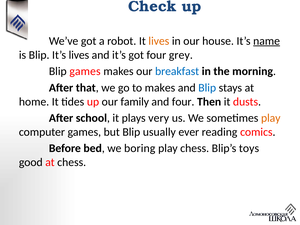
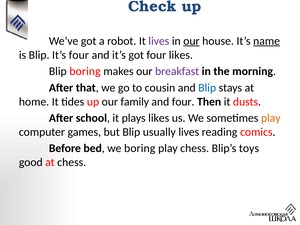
lives at (159, 41) colour: orange -> purple
our at (191, 41) underline: none -> present
It’s lives: lives -> four
four grey: grey -> likes
Blip games: games -> boring
breakfast colour: blue -> purple
to makes: makes -> cousin
plays very: very -> likes
usually ever: ever -> lives
